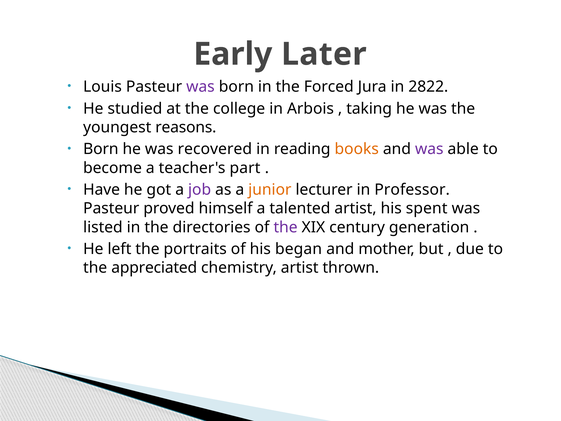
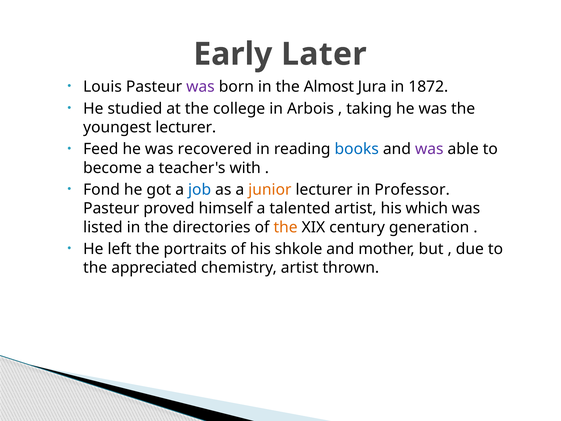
Forced: Forced -> Almost
2822: 2822 -> 1872
youngest reasons: reasons -> lecturer
Born at (101, 149): Born -> Feed
books colour: orange -> blue
part: part -> with
Have: Have -> Fond
job colour: purple -> blue
spent: spent -> which
the at (286, 227) colour: purple -> orange
began: began -> shkole
